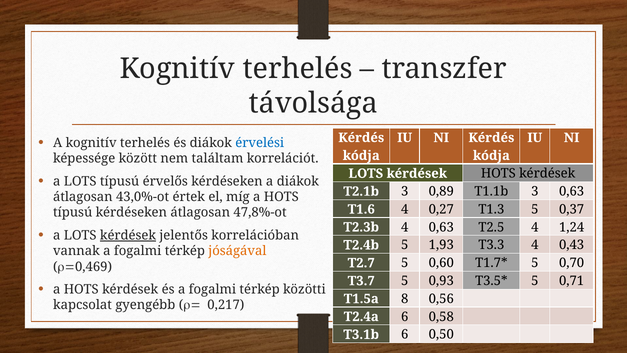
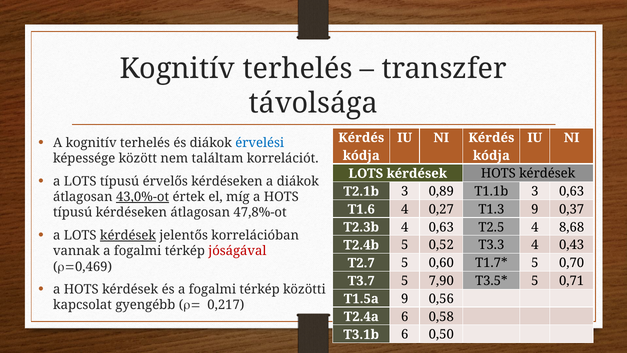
43,0%-ot underline: none -> present
T1.3 5: 5 -> 9
1,24: 1,24 -> 8,68
1,93: 1,93 -> 0,52
jóságával colour: orange -> red
0,93: 0,93 -> 7,90
T1.5a 8: 8 -> 9
